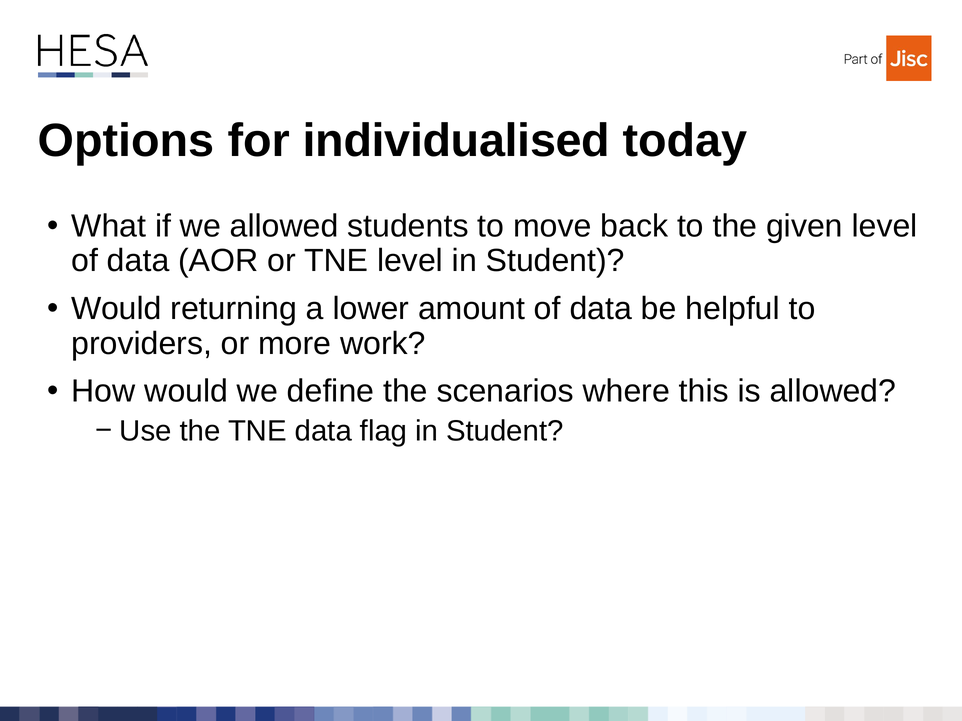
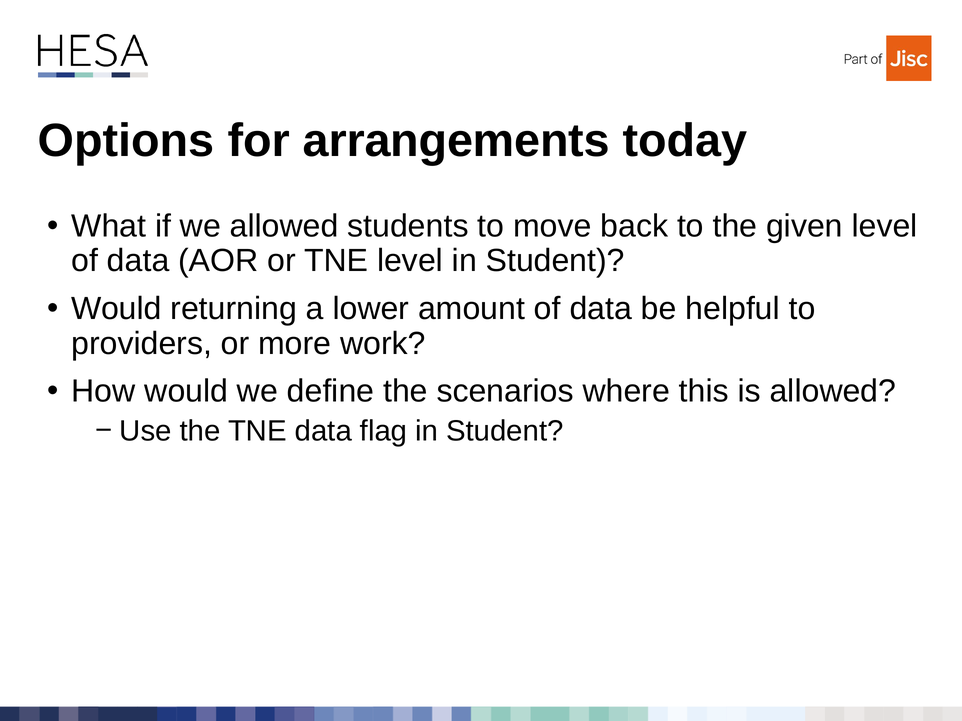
individualised: individualised -> arrangements
